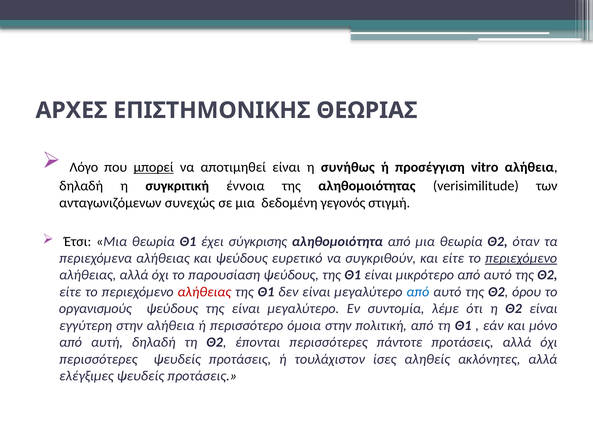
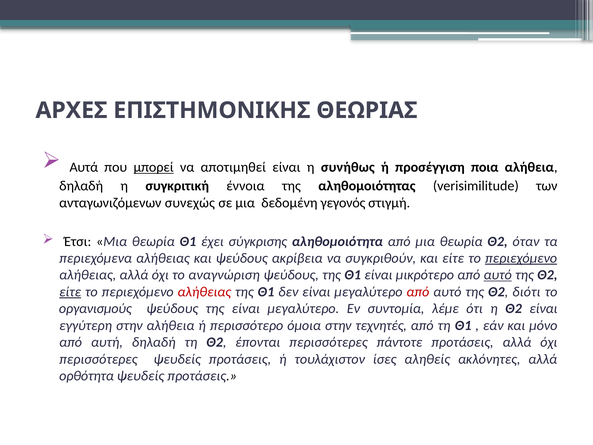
Λόγο: Λόγο -> Αυτά
vitro: vitro -> ποια
ευρετικό: ευρετικό -> ακρίβεια
παρουσίαση: παρουσίαση -> αναγνώριση
αυτό at (498, 275) underline: none -> present
είτε at (70, 292) underline: none -> present
από at (418, 292) colour: blue -> red
όρου: όρου -> διότι
πολιτική: πολιτική -> τεχνητές
ελέγξιμες: ελέγξιμες -> ορθότητα
